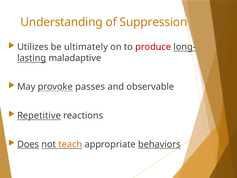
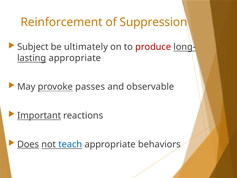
Understanding: Understanding -> Reinforcement
Utilizes: Utilizes -> Subject
maladaptive at (75, 58): maladaptive -> appropriate
Repetitive: Repetitive -> Important
teach colour: orange -> blue
behaviors underline: present -> none
